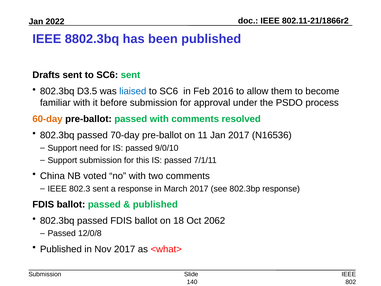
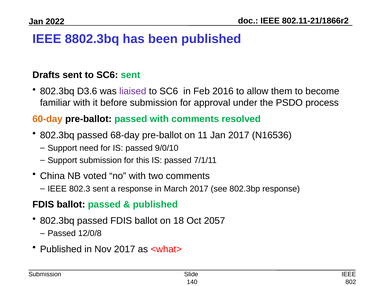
D3.5: D3.5 -> D3.6
liaised colour: blue -> purple
70-day: 70-day -> 68-day
2062: 2062 -> 2057
